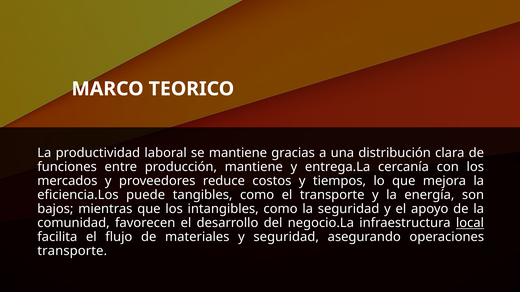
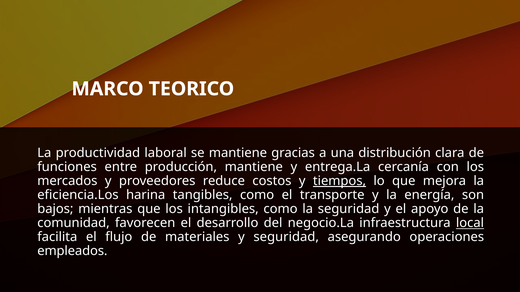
tiempos underline: none -> present
puede: puede -> harina
transporte at (72, 251): transporte -> empleados
